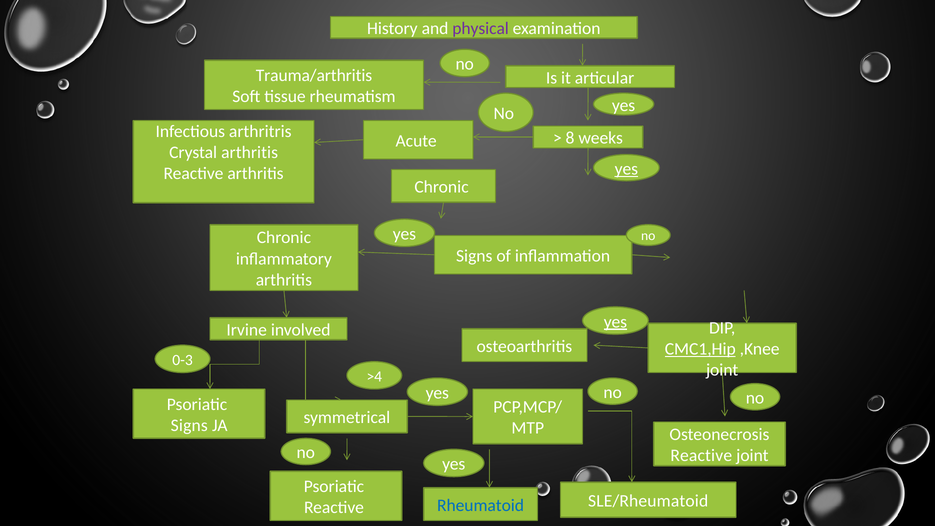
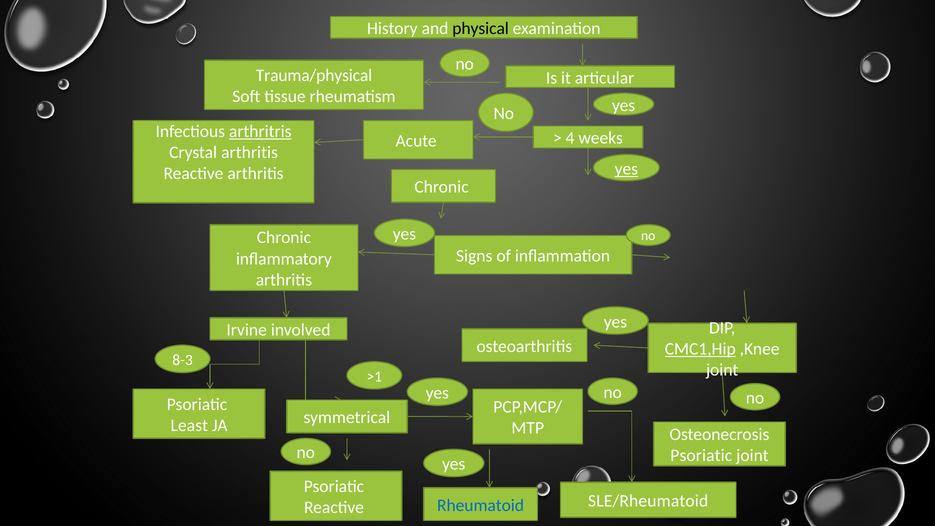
physical colour: purple -> black
Trauma/arthritis: Trauma/arthritis -> Trauma/physical
arthritris underline: none -> present
8: 8 -> 4
yes at (615, 322) underline: present -> none
0-3: 0-3 -> 8-3
>4: >4 -> >1
Signs at (189, 425): Signs -> Least
Reactive at (701, 455): Reactive -> Psoriatic
